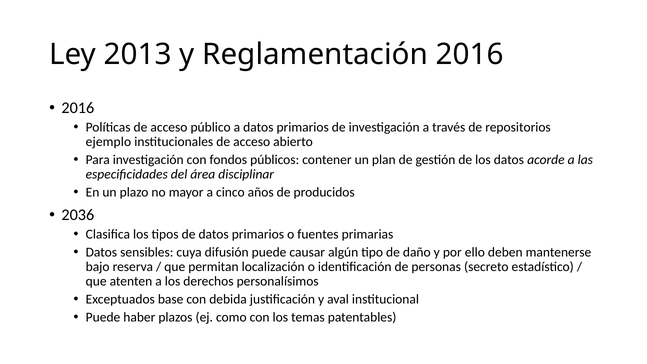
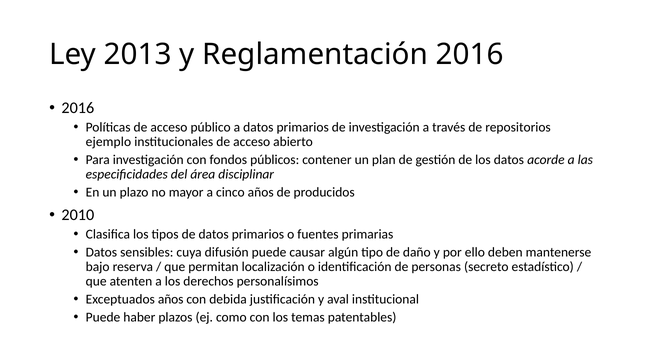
2036: 2036 -> 2010
Exceptuados base: base -> años
